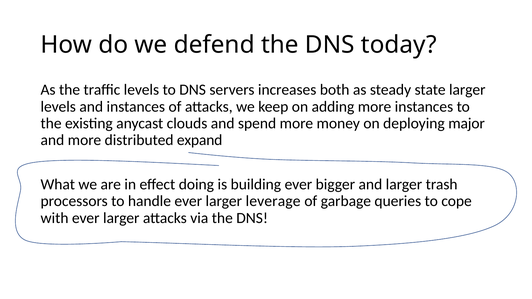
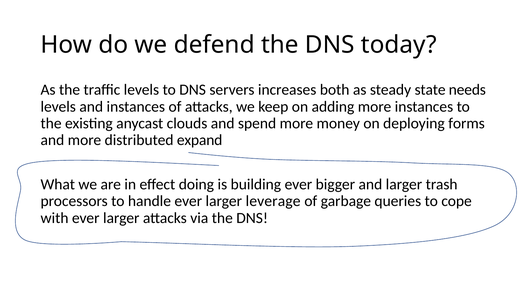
state larger: larger -> needs
major: major -> forms
